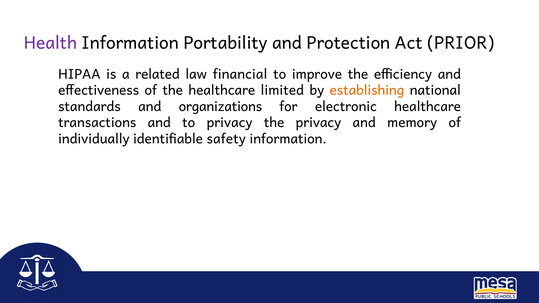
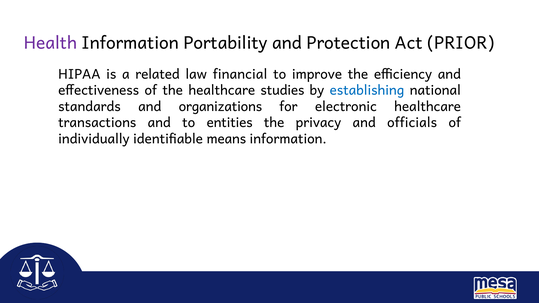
limited: limited -> studies
establishing colour: orange -> blue
to privacy: privacy -> entities
memory: memory -> officials
safety: safety -> means
